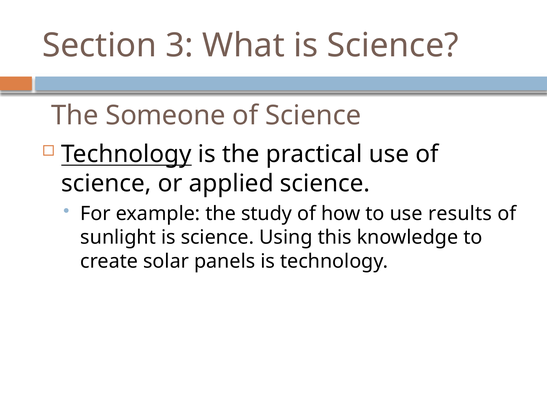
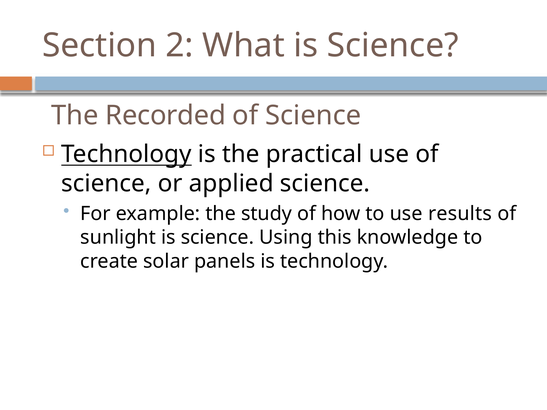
3: 3 -> 2
Someone: Someone -> Recorded
